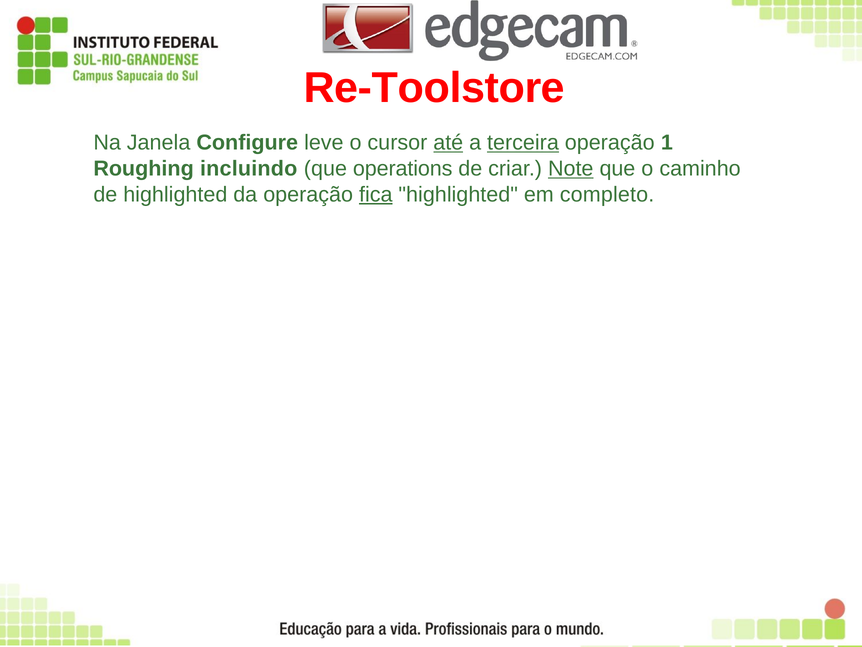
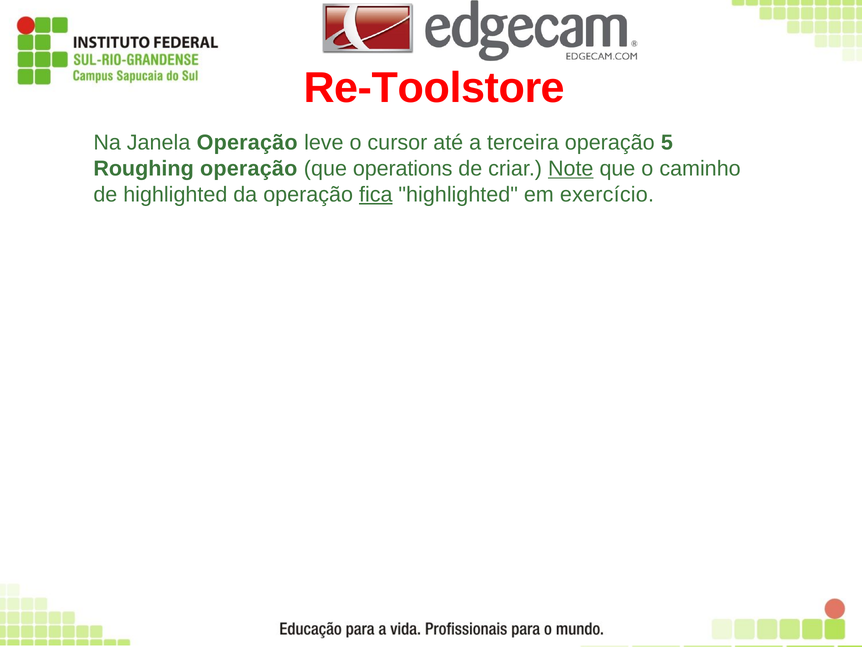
Janela Configure: Configure -> Operação
até underline: present -> none
terceira underline: present -> none
1: 1 -> 5
Roughing incluindo: incluindo -> operação
completo: completo -> exercício
